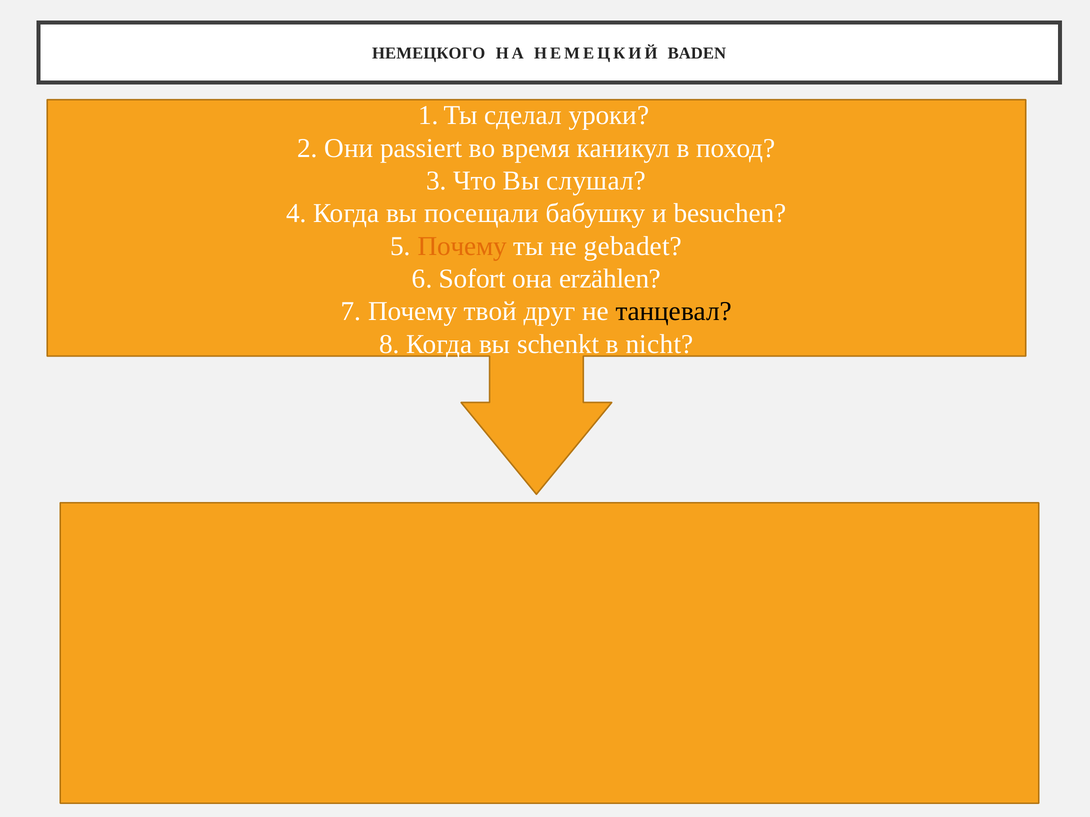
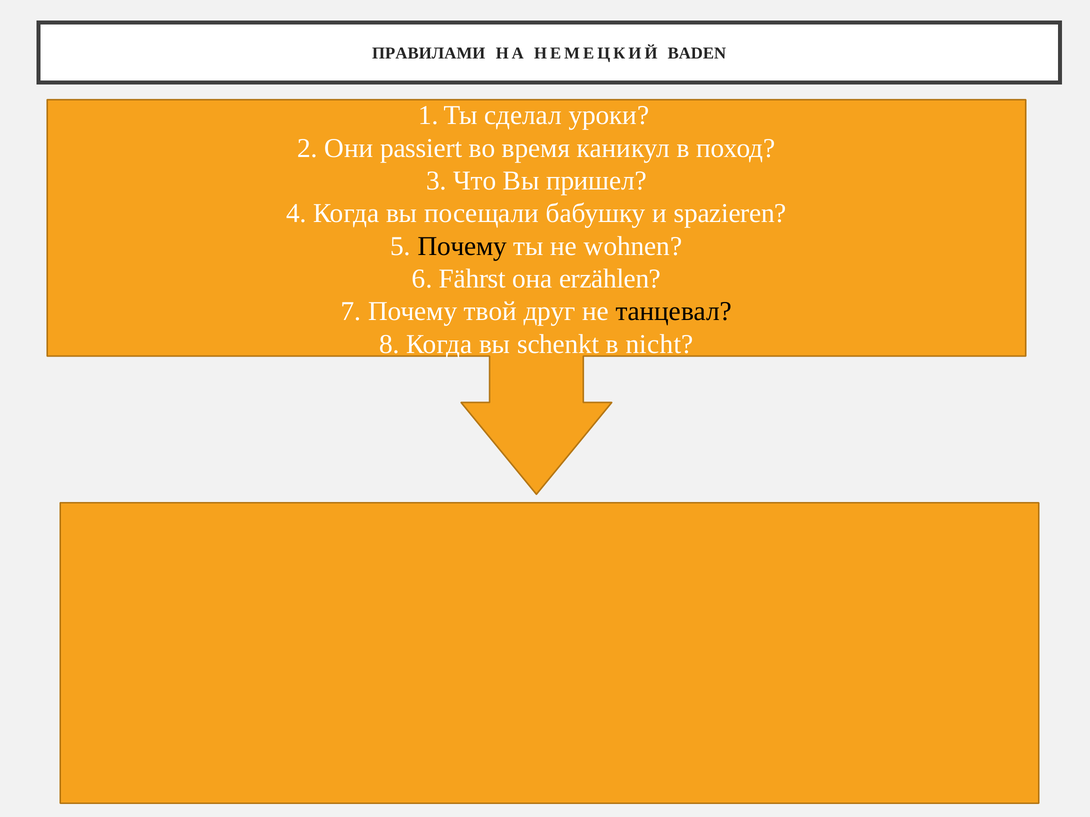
НЕМЕЦКОГО: НЕМЕЦКОГО -> ПРАВИЛАМИ
слушал: слушал -> пришел
besuchen: besuchen -> spazieren
Почему at (462, 246) colour: orange -> black
gebadet: gebadet -> wohnen
Sofort: Sofort -> Fährst
